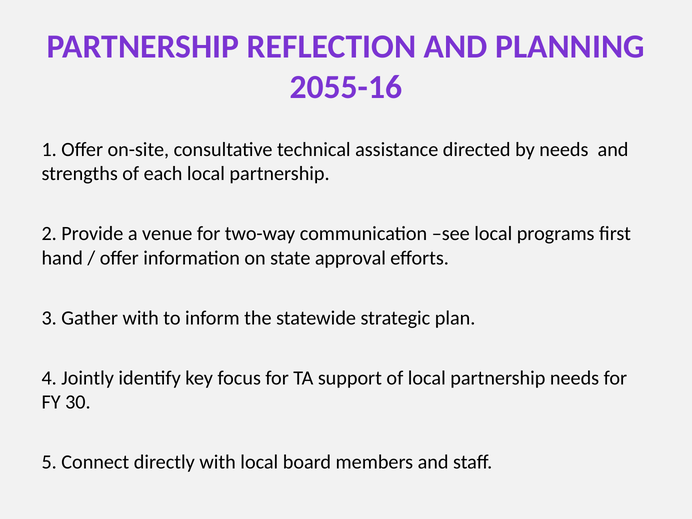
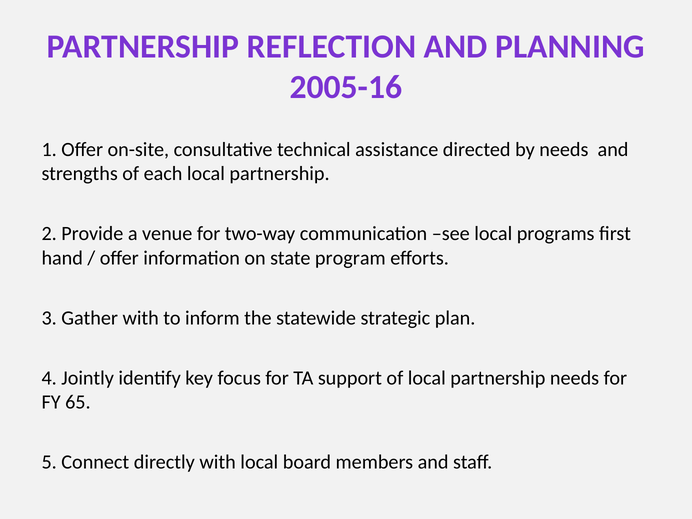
2055-16: 2055-16 -> 2005-16
approval: approval -> program
30: 30 -> 65
